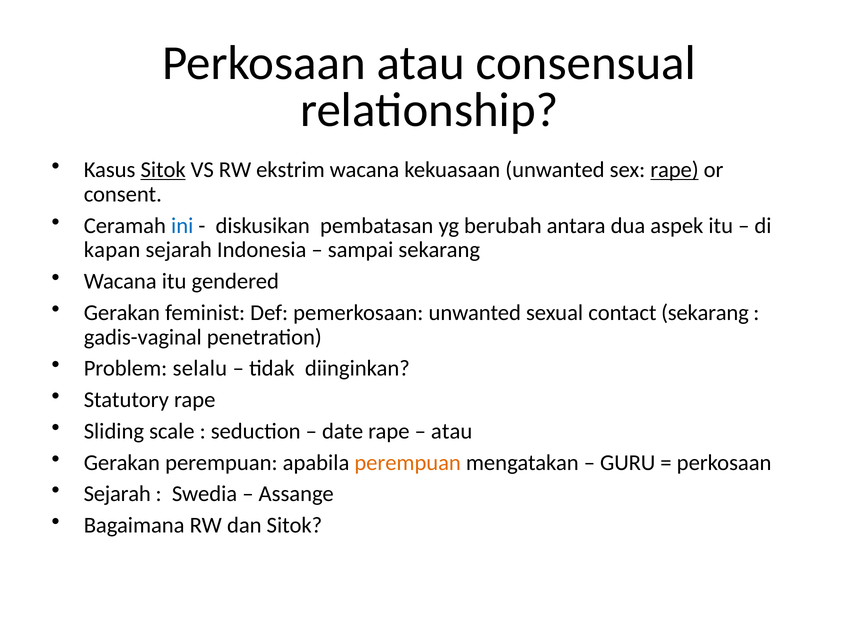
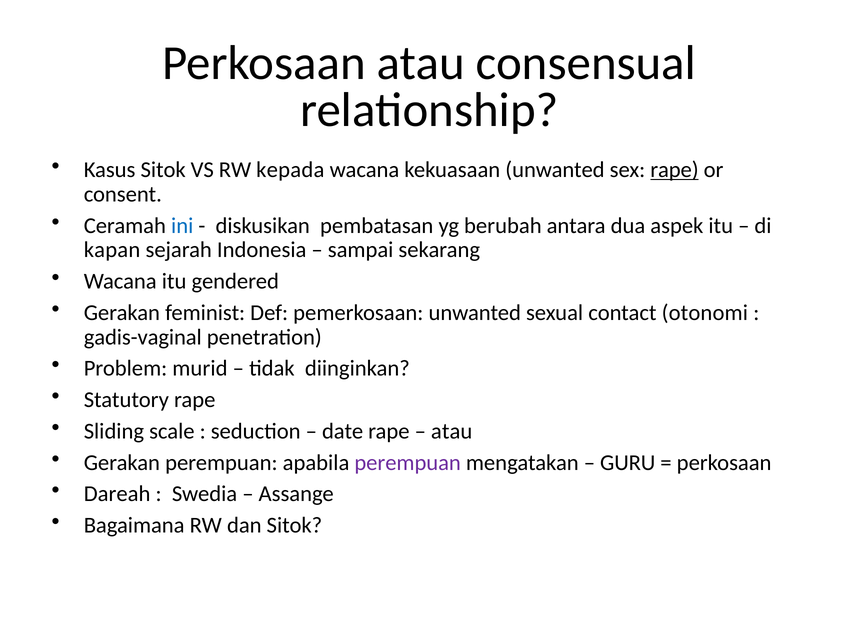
Sitok at (163, 170) underline: present -> none
ekstrim: ekstrim -> kepada
contact sekarang: sekarang -> otonomi
selalu: selalu -> murid
perempuan at (408, 463) colour: orange -> purple
Sejarah at (117, 494): Sejarah -> Dareah
